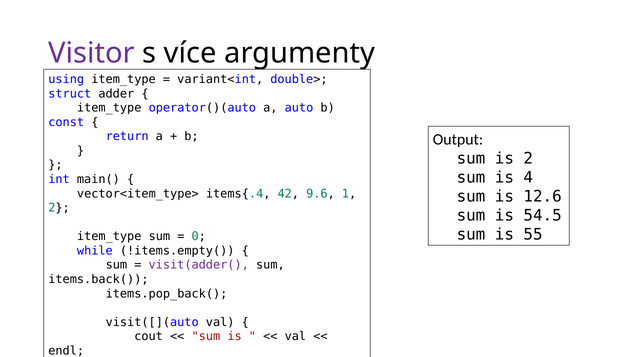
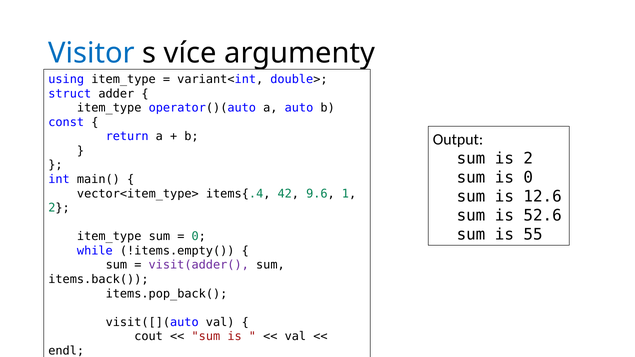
Visitor colour: purple -> blue
is 4: 4 -> 0
54.5: 54.5 -> 52.6
